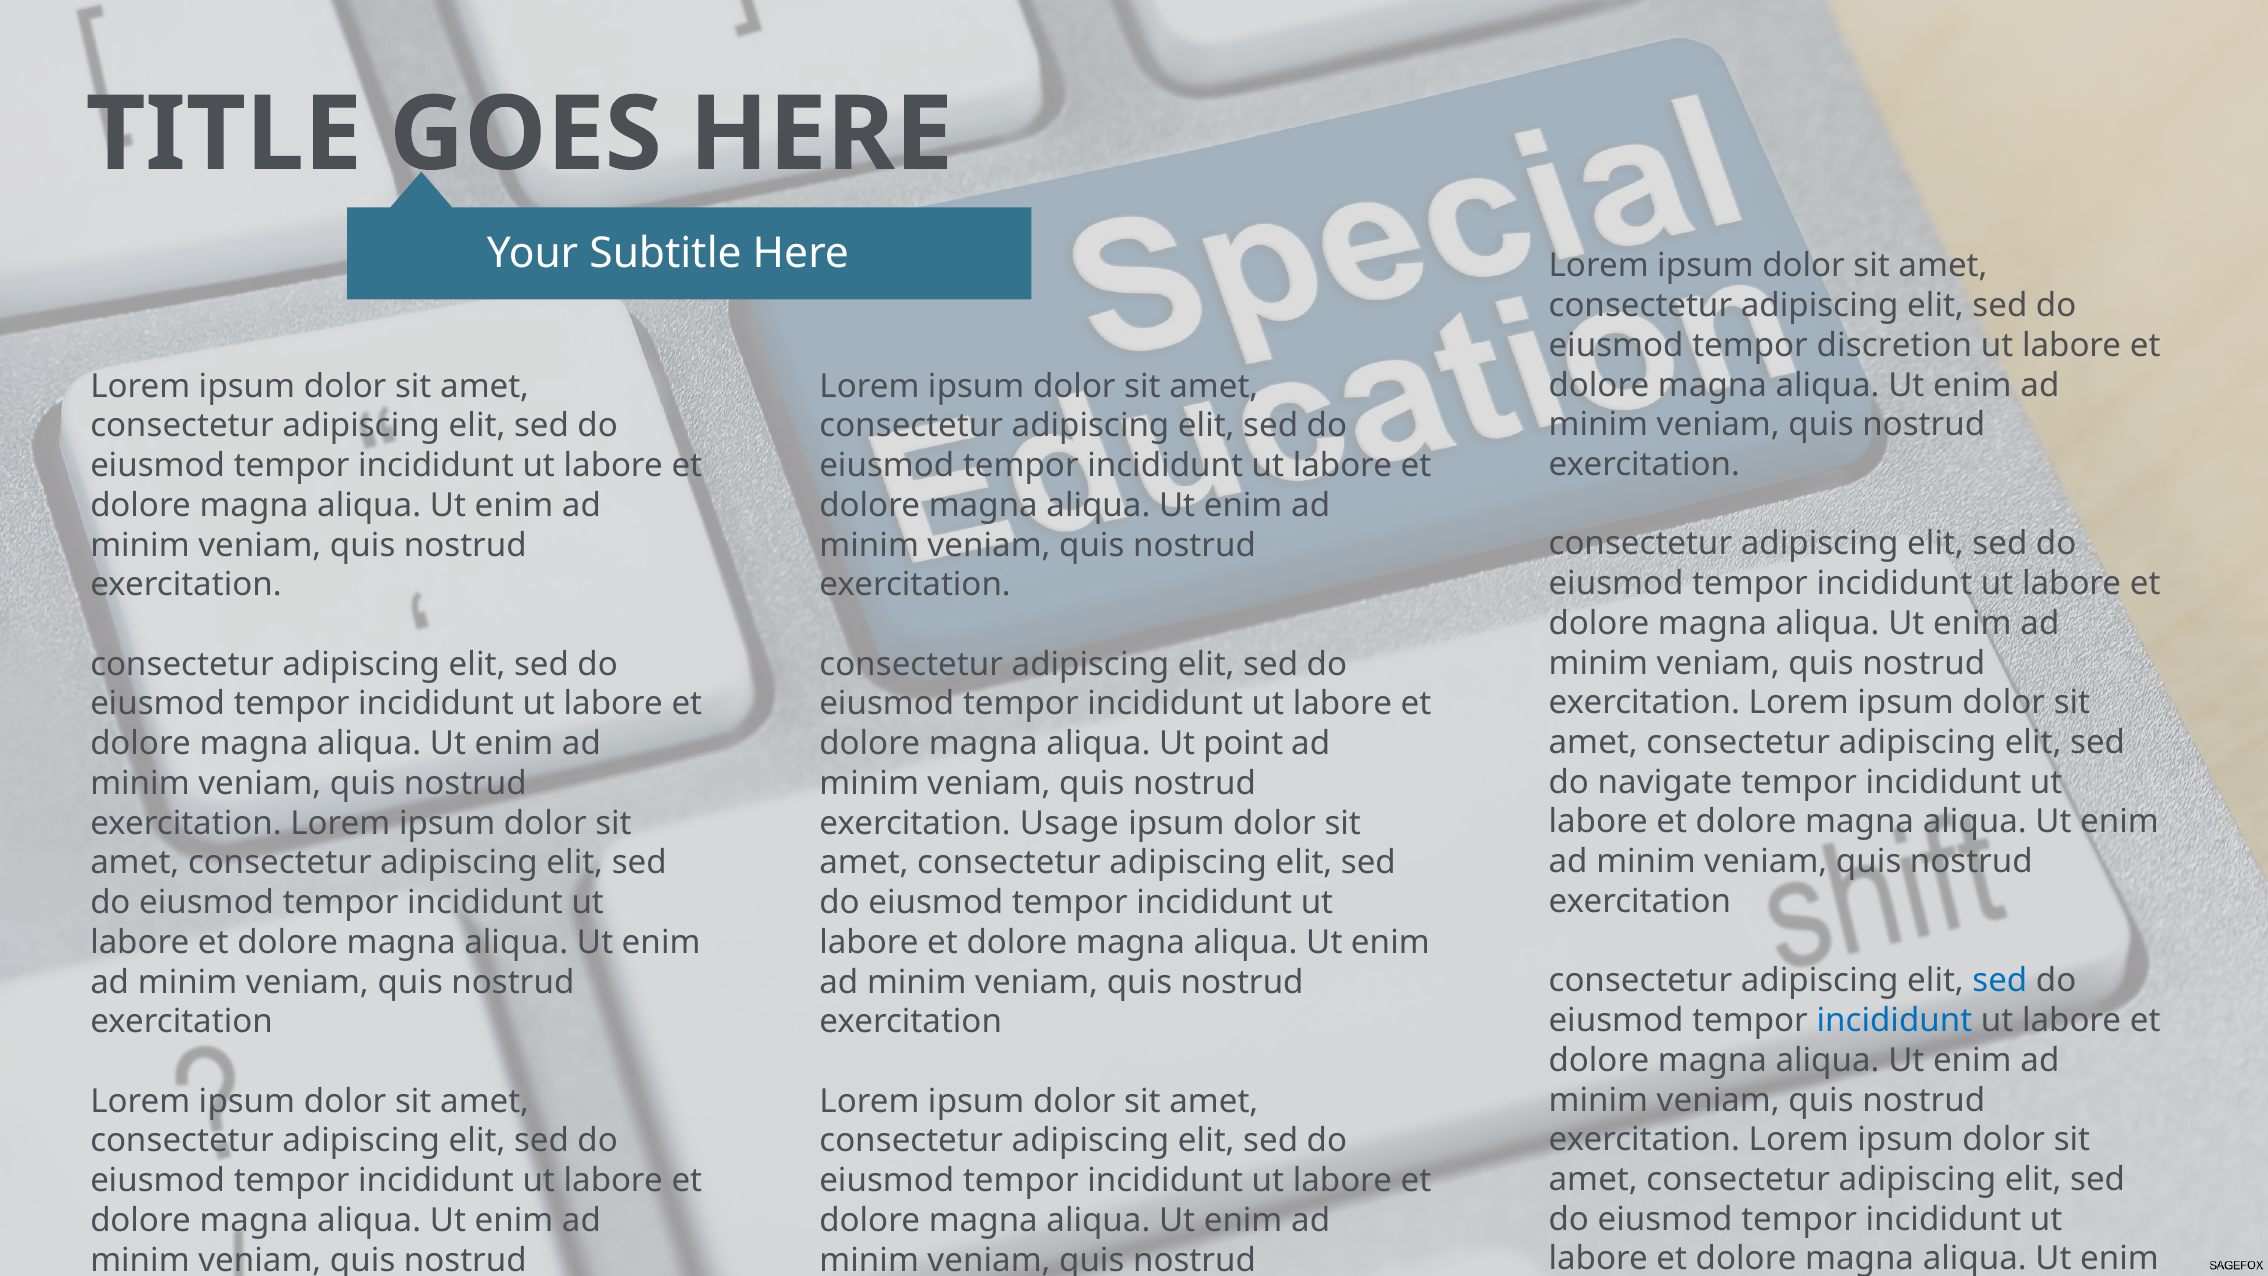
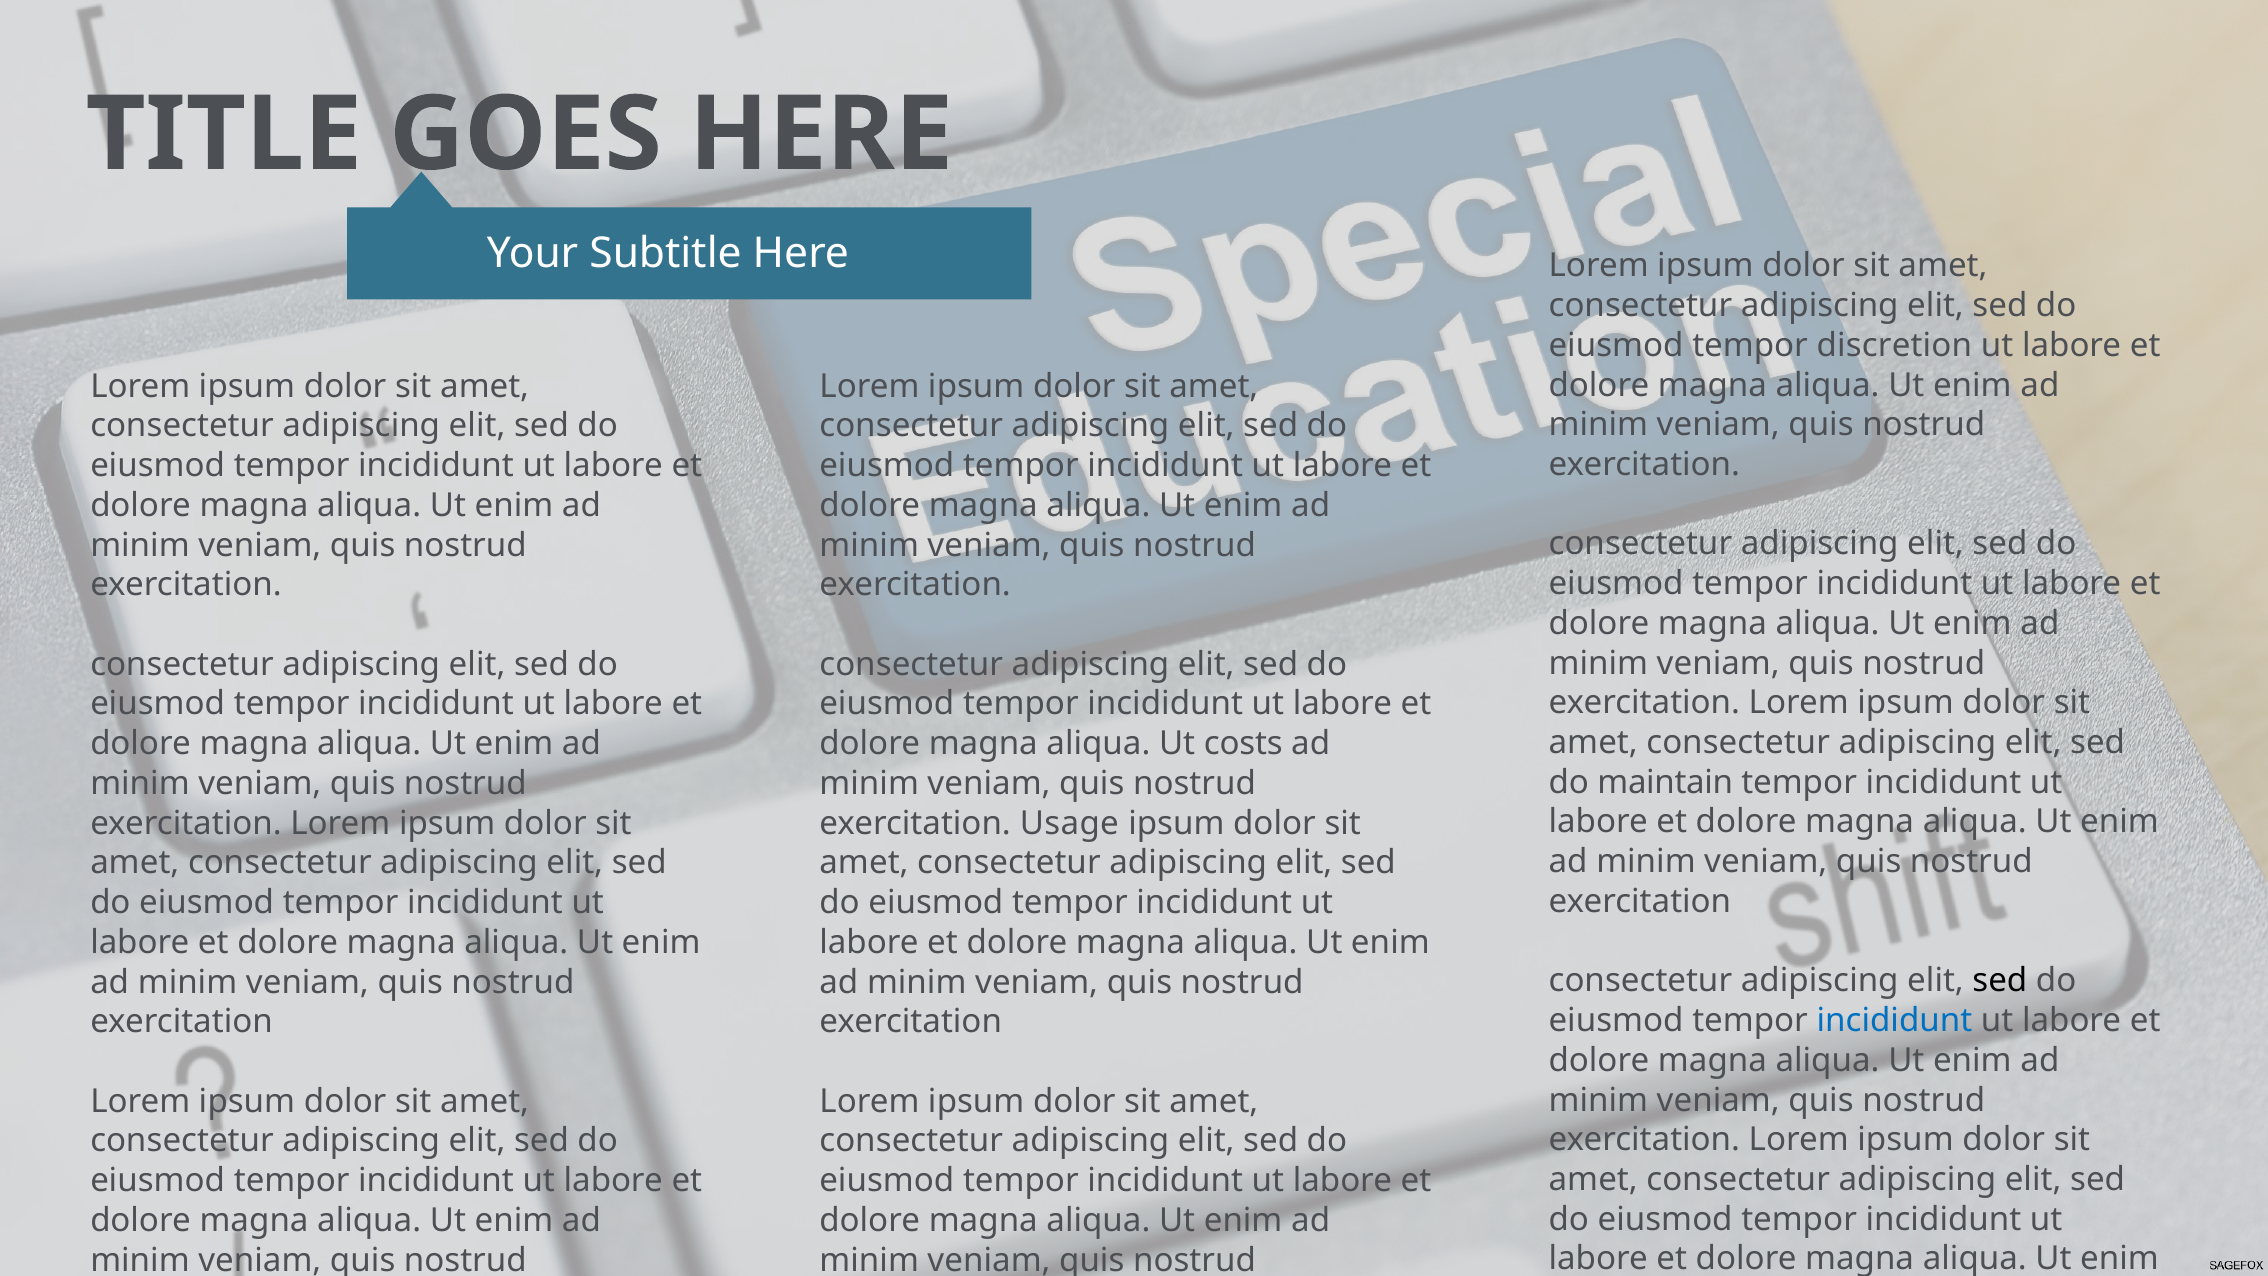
point: point -> costs
navigate: navigate -> maintain
sed at (2000, 981) colour: blue -> black
